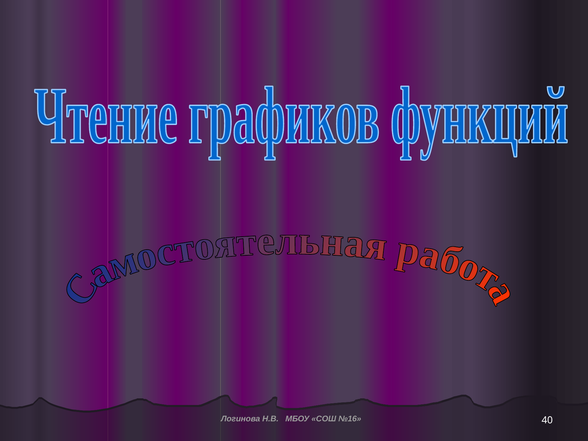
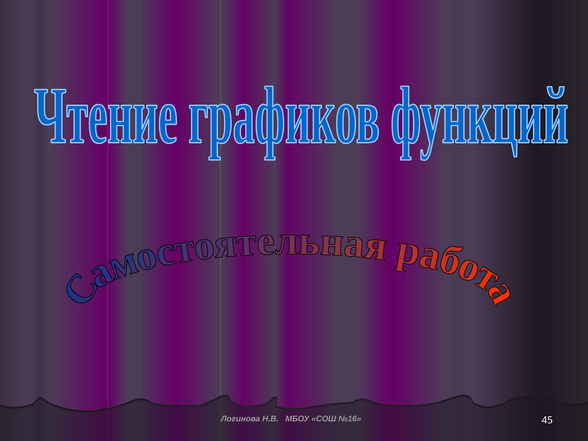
40: 40 -> 45
